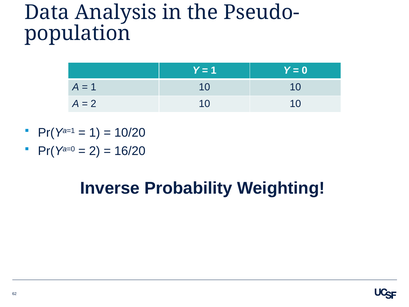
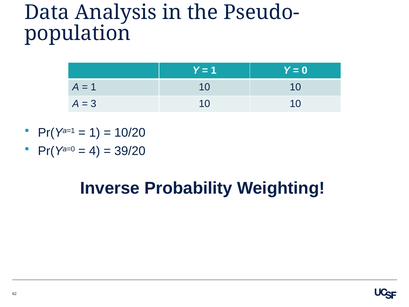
2 at (93, 104): 2 -> 3
2 at (95, 151): 2 -> 4
16/20: 16/20 -> 39/20
